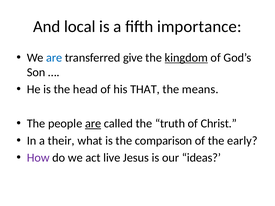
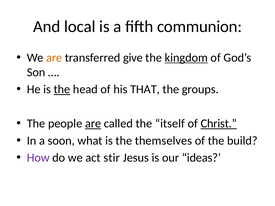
importance: importance -> communion
are at (54, 58) colour: blue -> orange
the at (62, 89) underline: none -> present
means: means -> groups
truth: truth -> itself
Christ underline: none -> present
their: their -> soon
comparison: comparison -> themselves
early: early -> build
live: live -> stir
